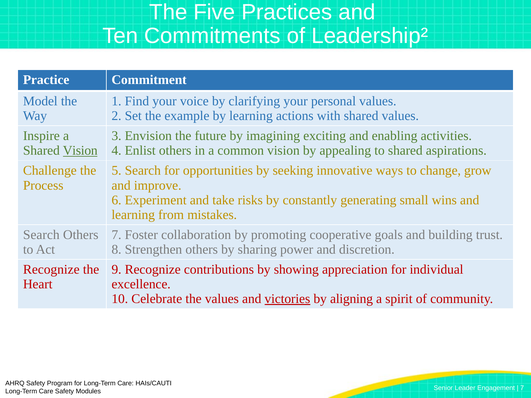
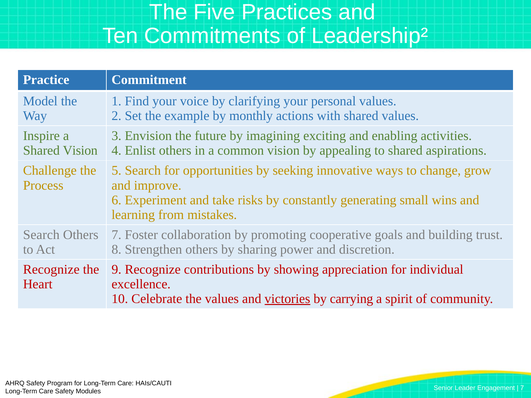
by learning: learning -> monthly
Vision at (80, 151) underline: present -> none
aligning: aligning -> carrying
